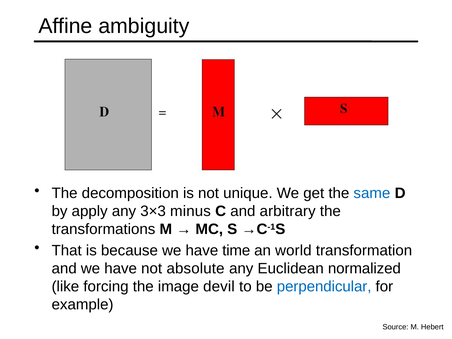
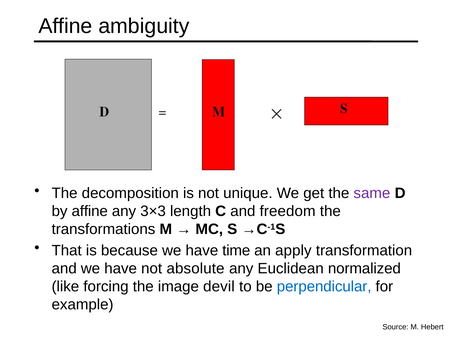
same colour: blue -> purple
by apply: apply -> affine
minus: minus -> length
arbitrary: arbitrary -> freedom
world: world -> apply
